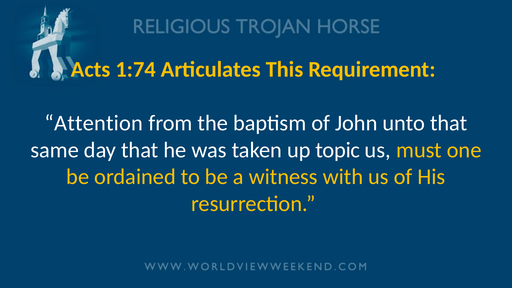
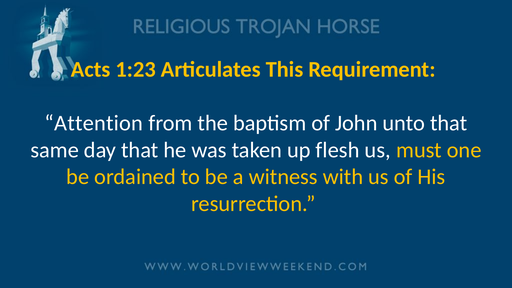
1:74: 1:74 -> 1:23
topic: topic -> flesh
